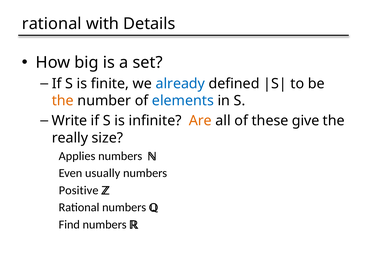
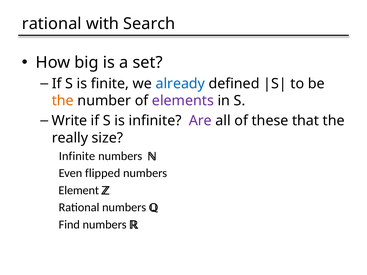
Details: Details -> Search
elements colour: blue -> purple
Are colour: orange -> purple
give: give -> that
Applies at (77, 156): Applies -> Infinite
usually: usually -> flipped
Positive: Positive -> Element
